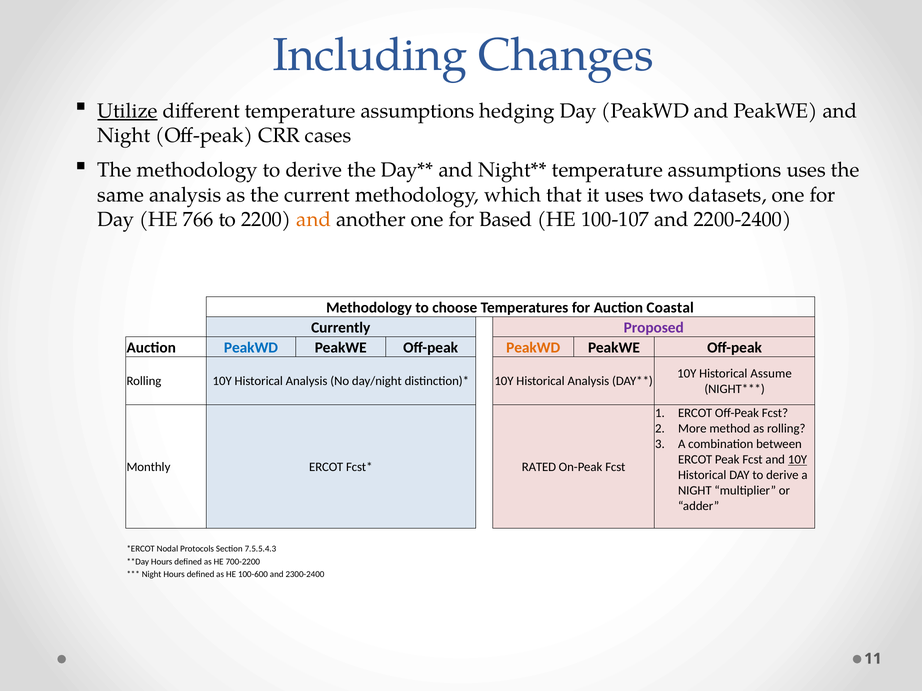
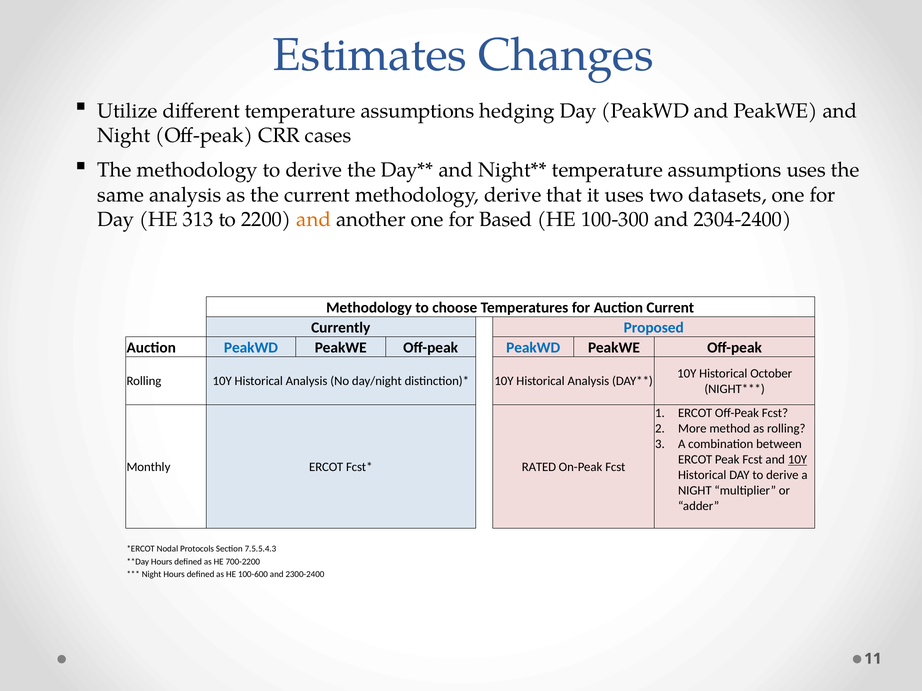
Including: Including -> Estimates
Utilize underline: present -> none
methodology which: which -> derive
766: 766 -> 313
100-107: 100-107 -> 100-300
2200-2400: 2200-2400 -> 2304-2400
Auction Coastal: Coastal -> Current
Proposed colour: purple -> blue
PeakWD at (533, 348) colour: orange -> blue
Assume: Assume -> October
